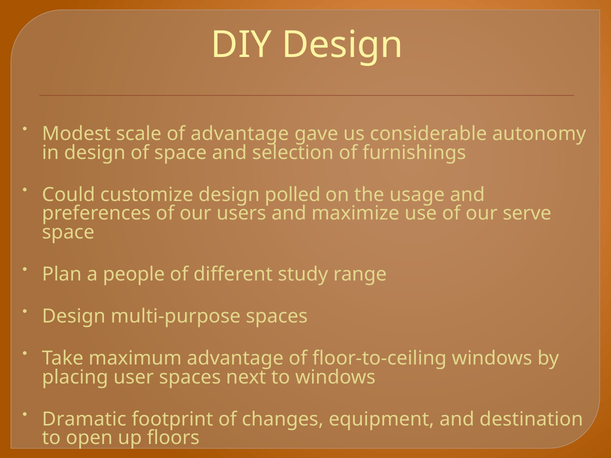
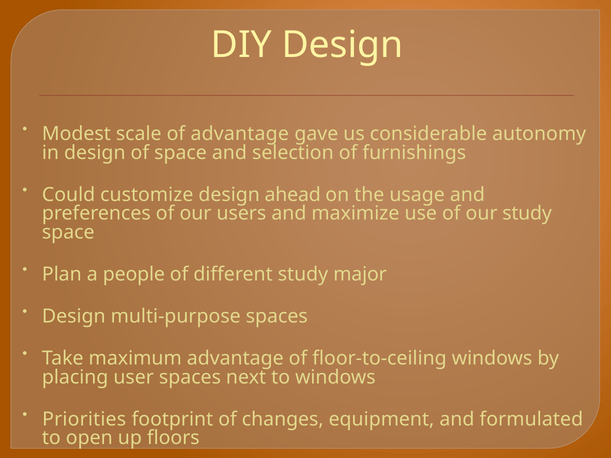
polled: polled -> ahead
our serve: serve -> study
range: range -> major
Dramatic: Dramatic -> Priorities
destination: destination -> formulated
